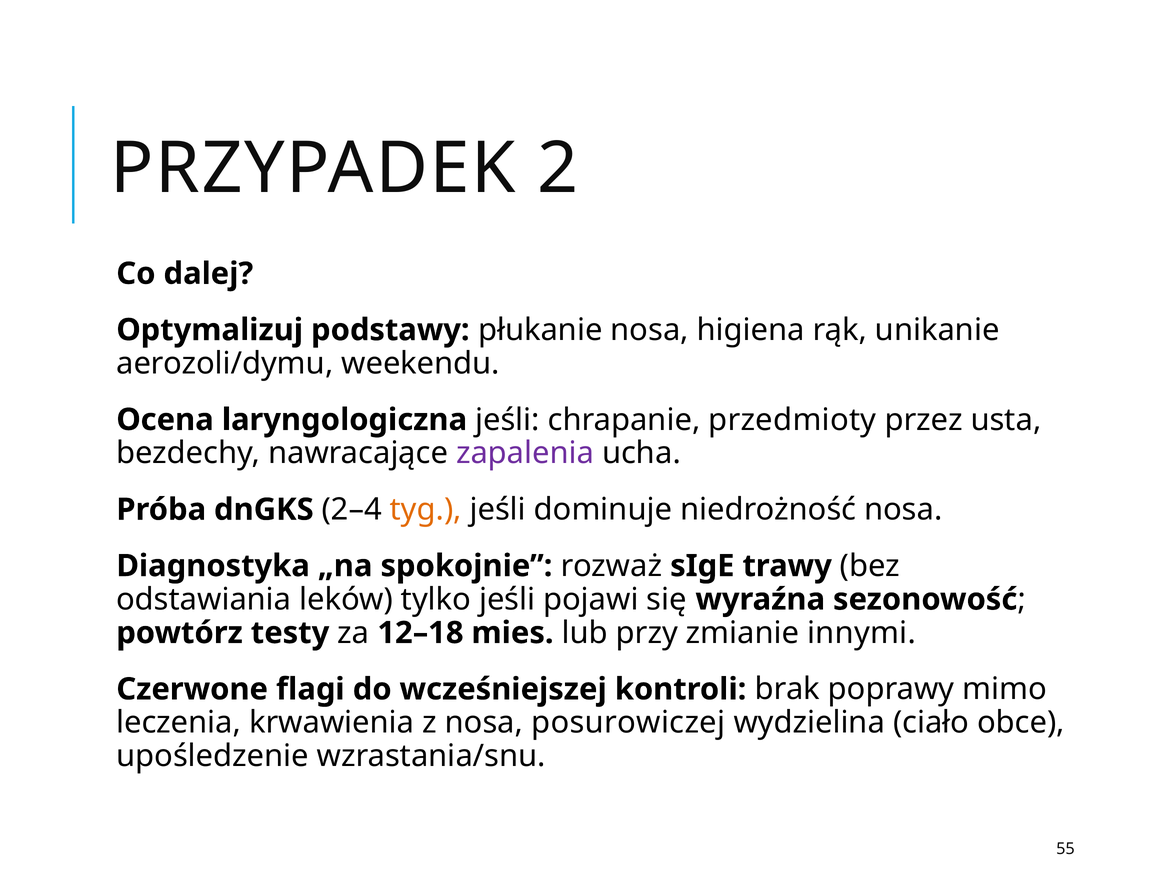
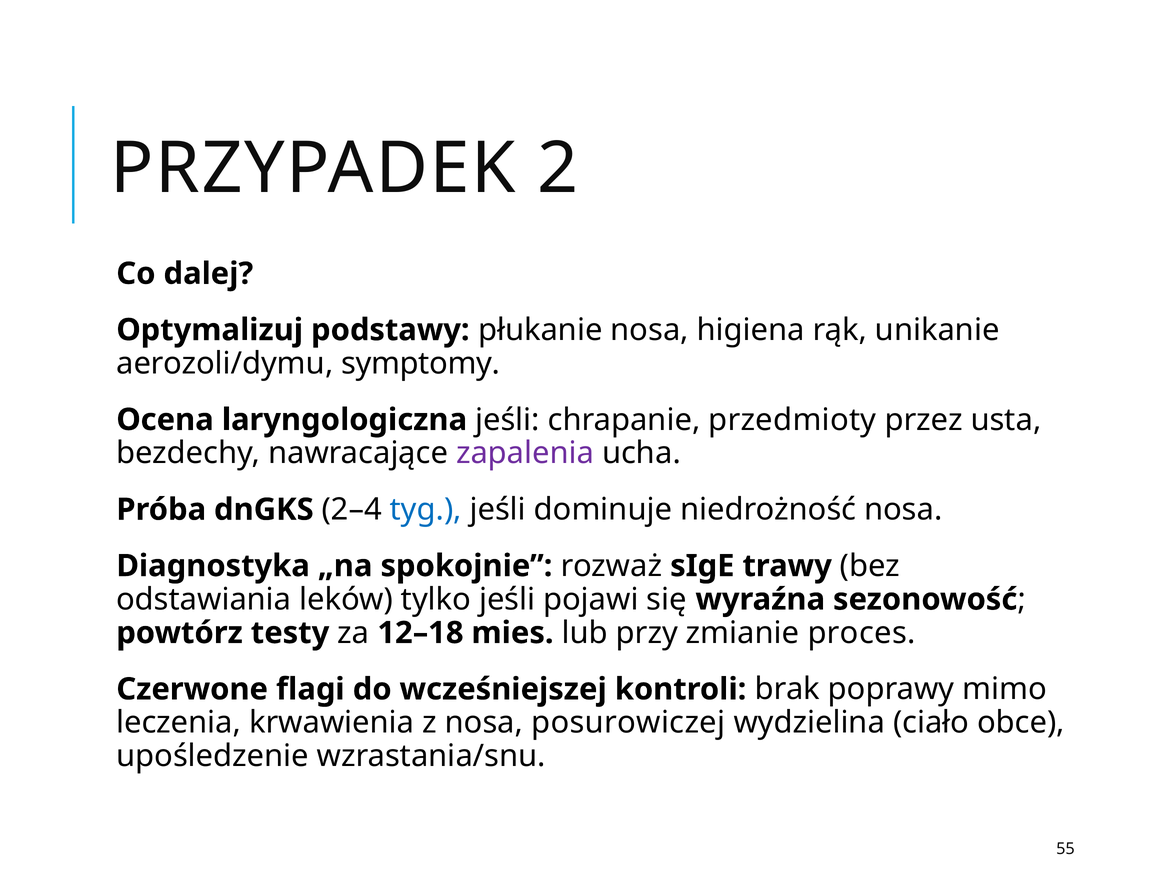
weekendu: weekendu -> symptomy
tyg colour: orange -> blue
innymi: innymi -> proces
